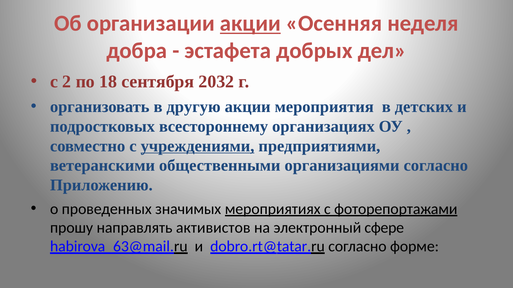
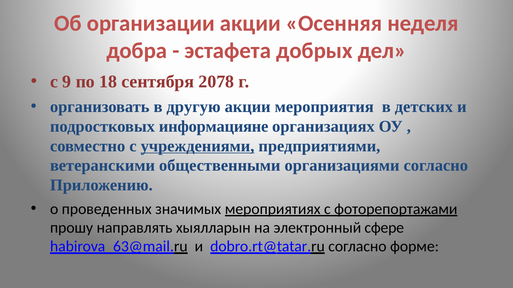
акции at (250, 23) underline: present -> none
2: 2 -> 9
2032: 2032 -> 2078
всестороннему: всестороннему -> информацияне
активистов: активистов -> хыялларын
